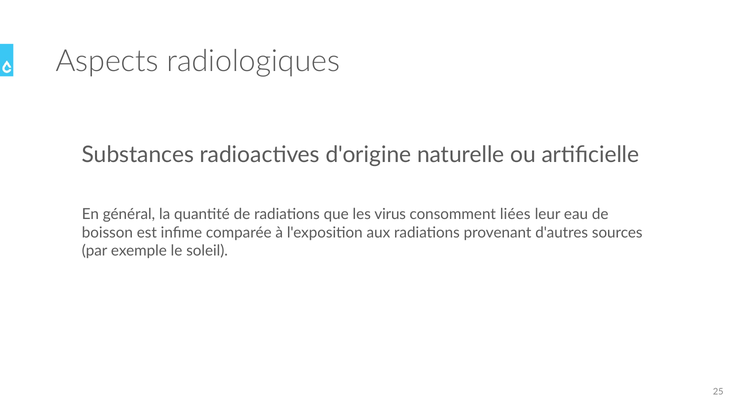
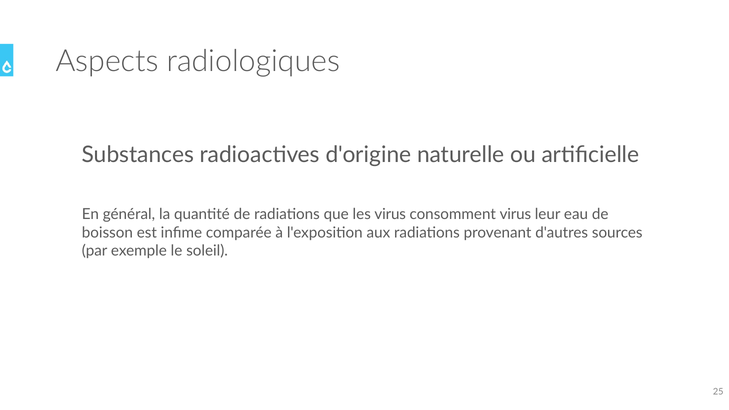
consomment liées: liées -> virus
